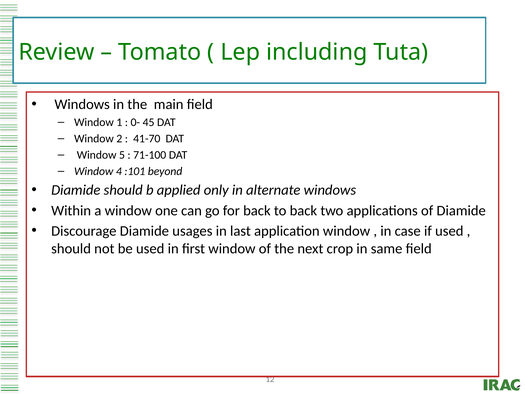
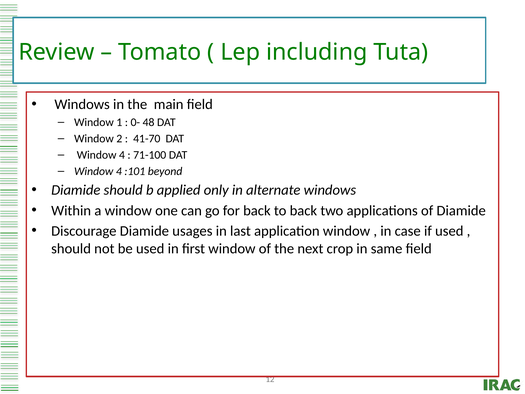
45: 45 -> 48
5 at (122, 155): 5 -> 4
